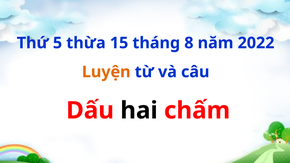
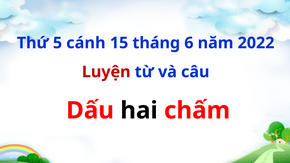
thừa: thừa -> cánh
8: 8 -> 6
Luyện colour: orange -> red
